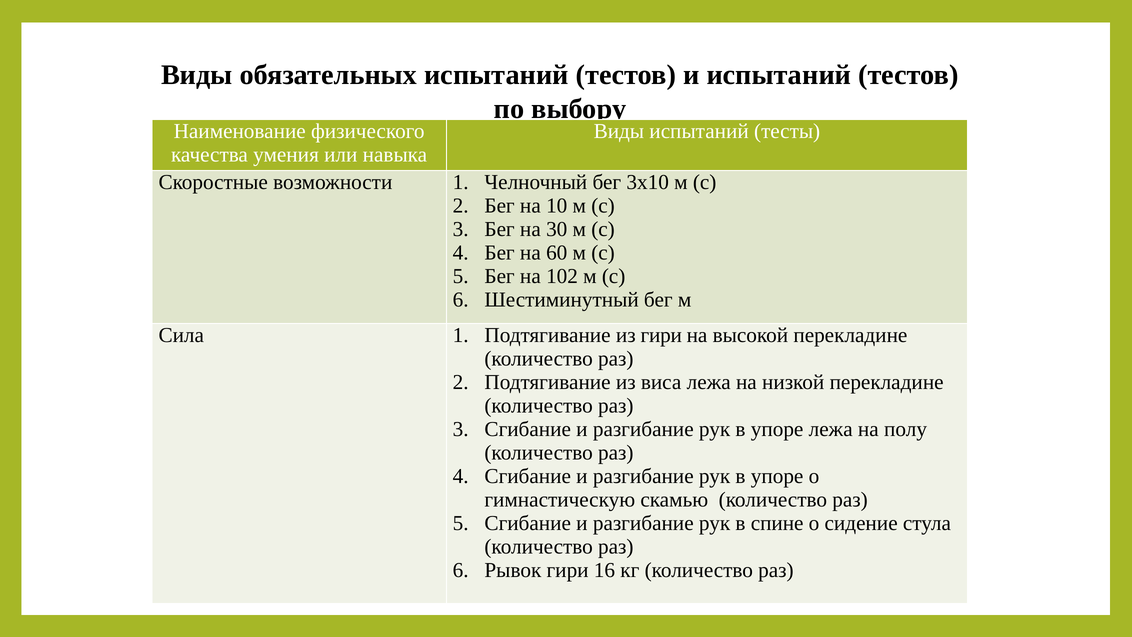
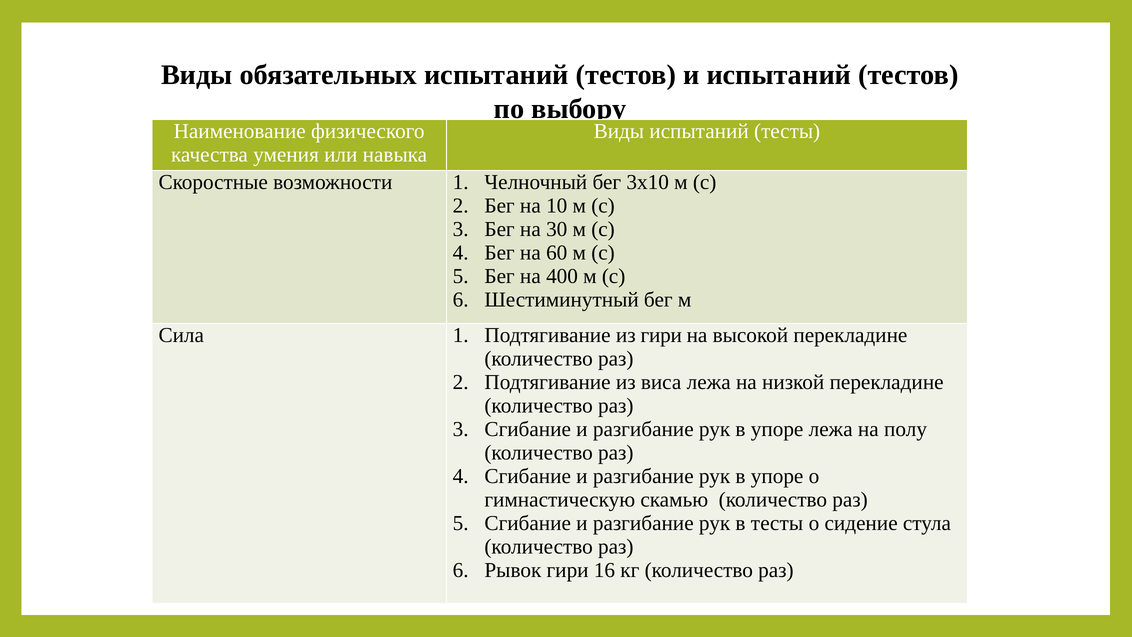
102: 102 -> 400
в спине: спине -> тесты
